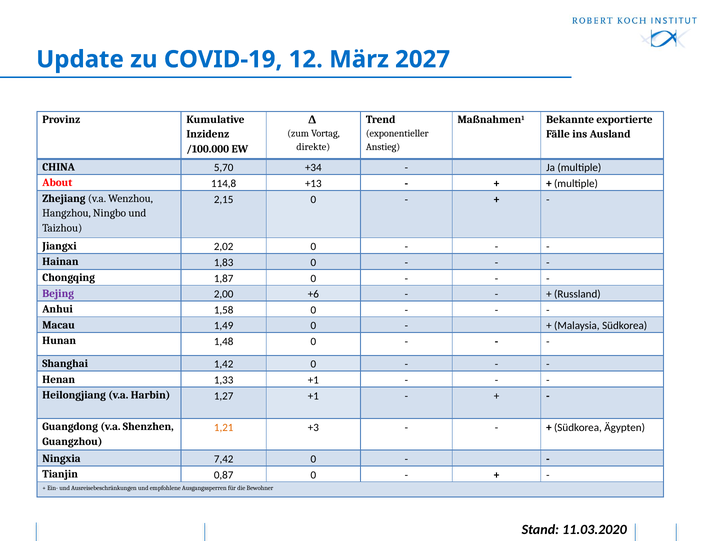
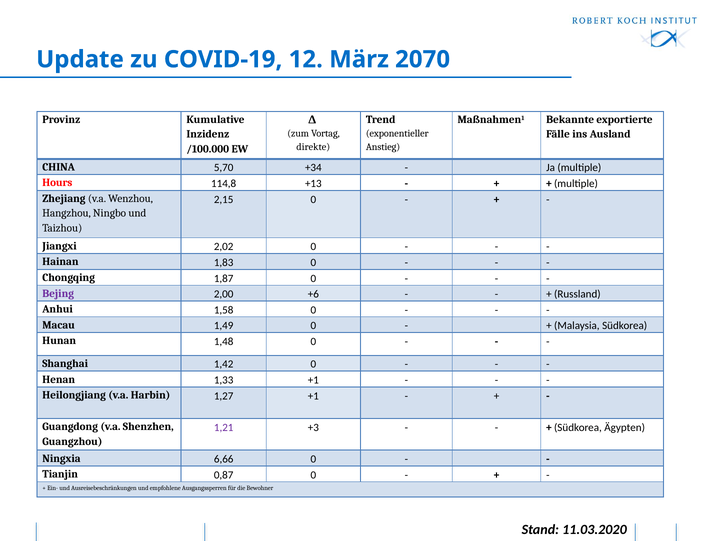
2027: 2027 -> 2070
About: About -> Hours
1,21 colour: orange -> purple
7,42: 7,42 -> 6,66
